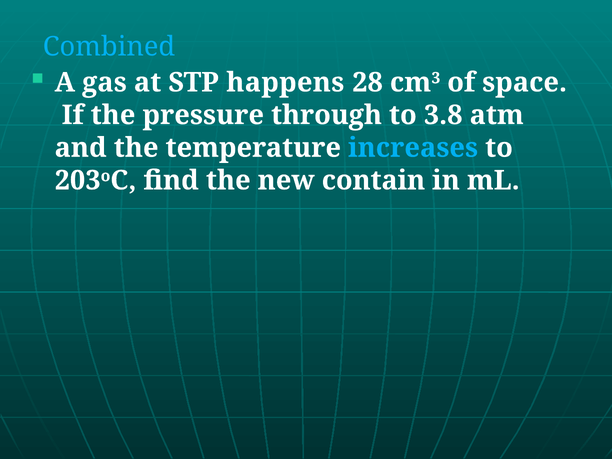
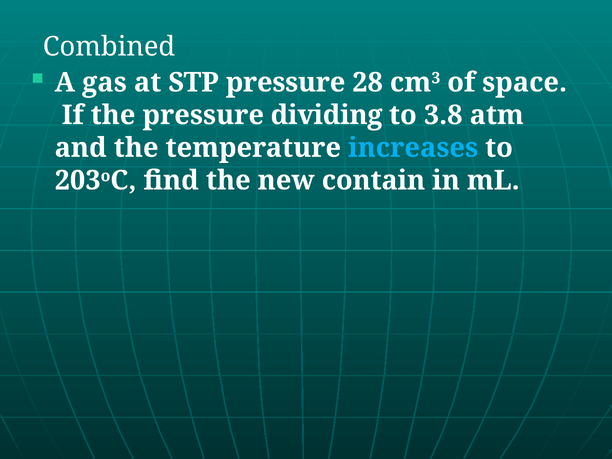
Combined colour: light blue -> white
STP happens: happens -> pressure
through: through -> dividing
